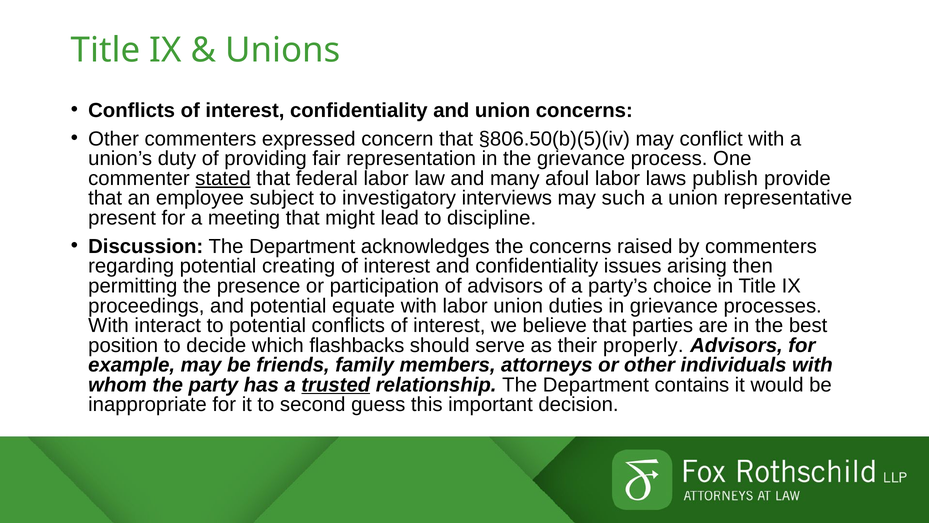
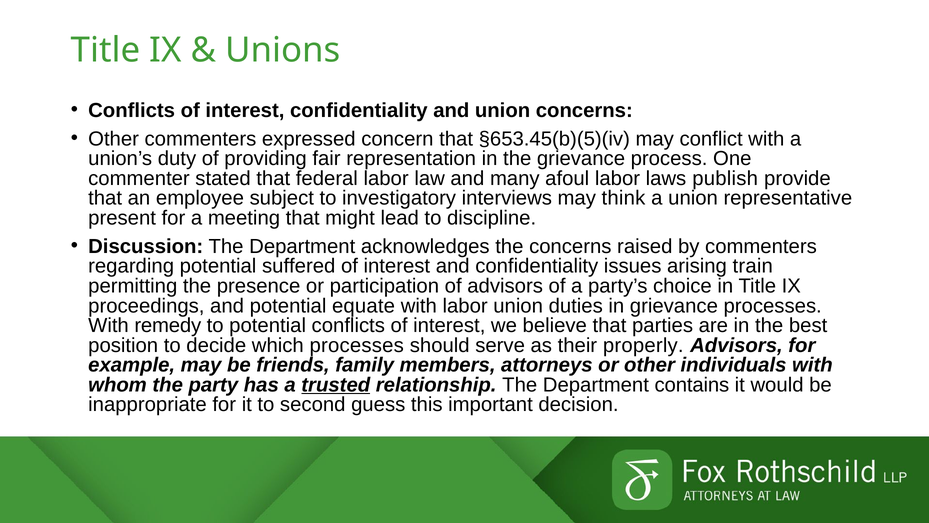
§806.50(b)(5)(iv: §806.50(b)(5)(iv -> §653.45(b)(5)(iv
stated underline: present -> none
such: such -> think
creating: creating -> suffered
then: then -> train
interact: interact -> remedy
which flashbacks: flashbacks -> processes
